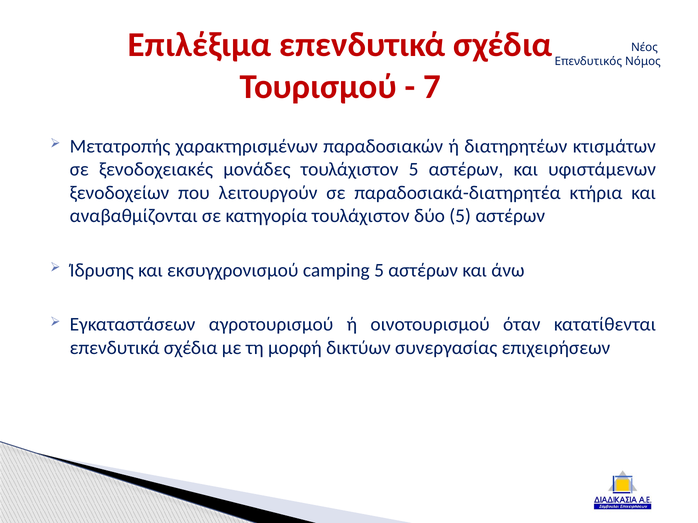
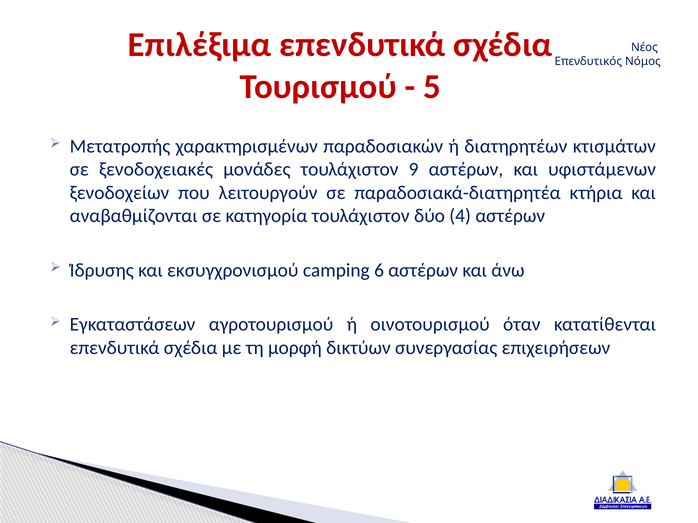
7: 7 -> 5
τουλάχιστον 5: 5 -> 9
δύο 5: 5 -> 4
camping 5: 5 -> 6
